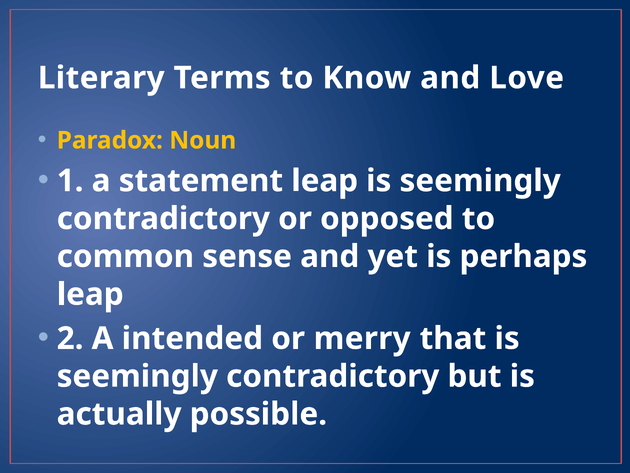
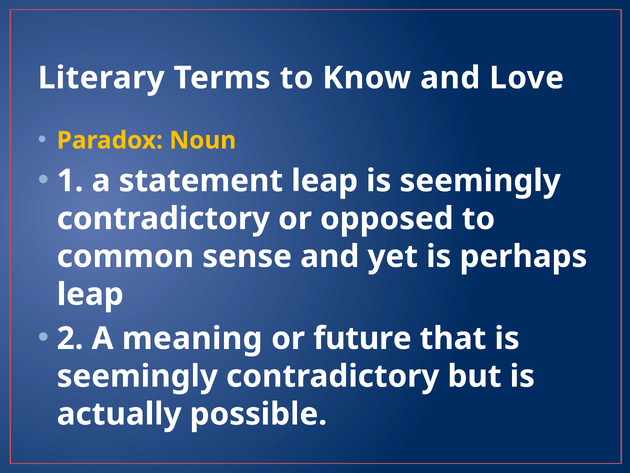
intended: intended -> meaning
merry: merry -> future
